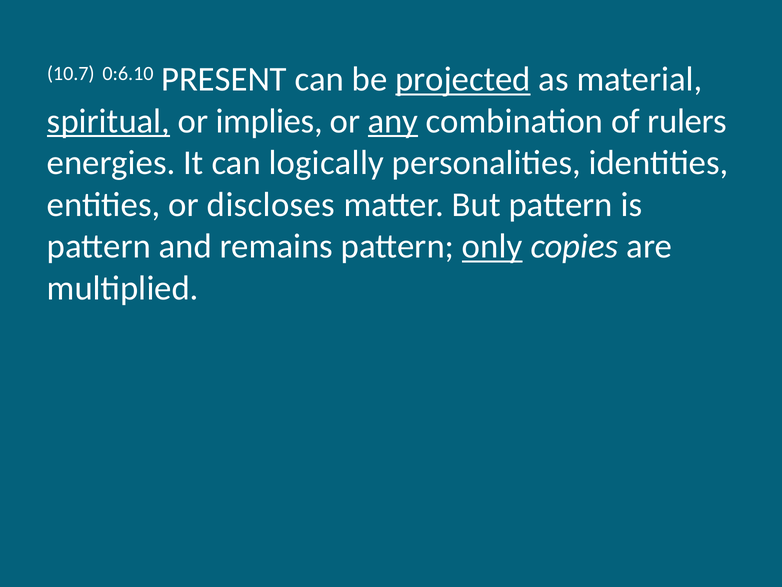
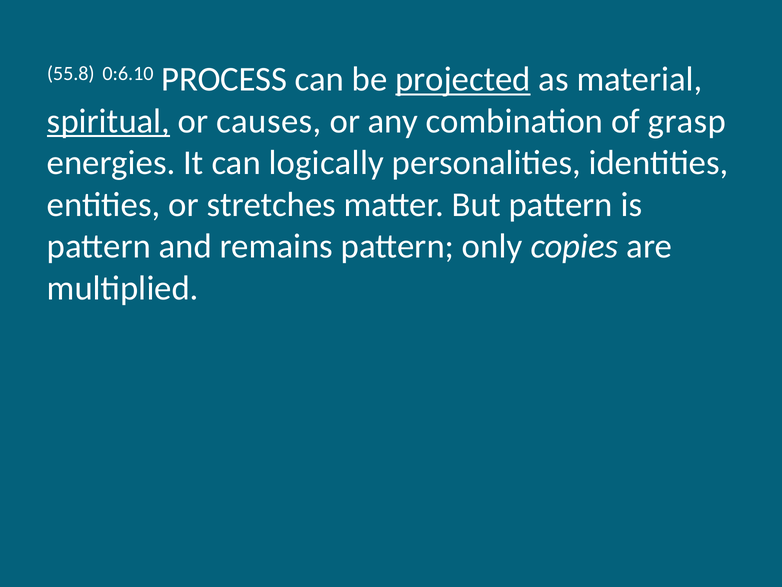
10.7: 10.7 -> 55.8
PRESENT: PRESENT -> PROCESS
implies: implies -> causes
any underline: present -> none
rulers: rulers -> grasp
discloses: discloses -> stretches
only underline: present -> none
